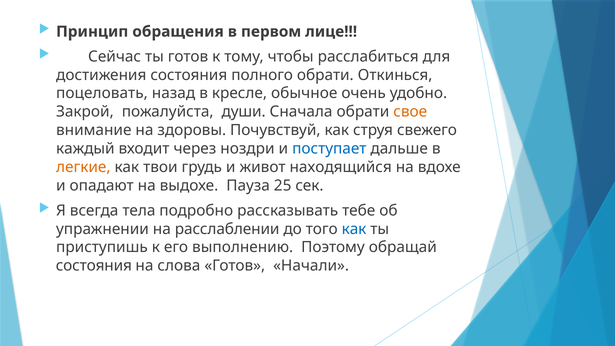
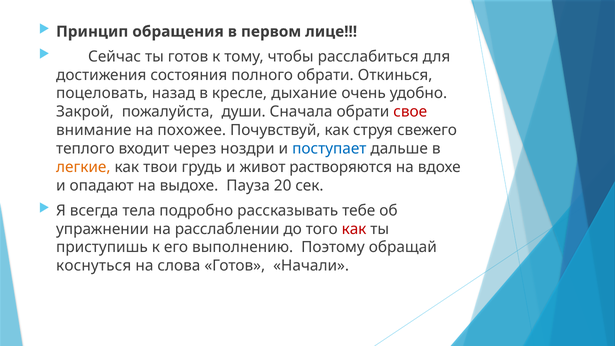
обычное: обычное -> дыхание
свое colour: orange -> red
здоровы: здоровы -> похожее
каждый: каждый -> теплого
находящийся: находящийся -> растворяются
25: 25 -> 20
как at (354, 229) colour: blue -> red
состояния at (94, 266): состояния -> коснуться
